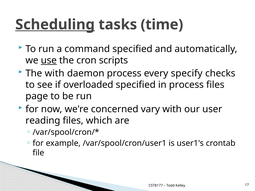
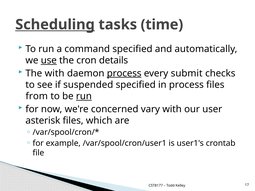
scripts: scripts -> details
process at (124, 73) underline: none -> present
specify: specify -> submit
overloaded: overloaded -> suspended
page: page -> from
run at (84, 96) underline: none -> present
reading: reading -> asterisk
